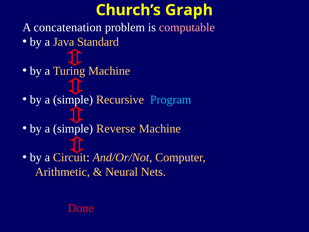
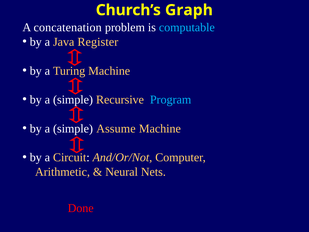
computable colour: pink -> light blue
Standard: Standard -> Register
Reverse: Reverse -> Assume
